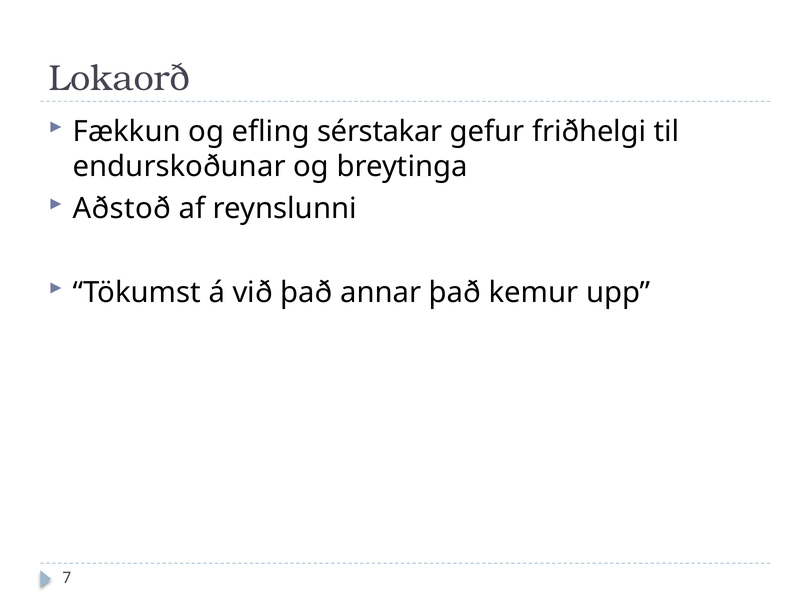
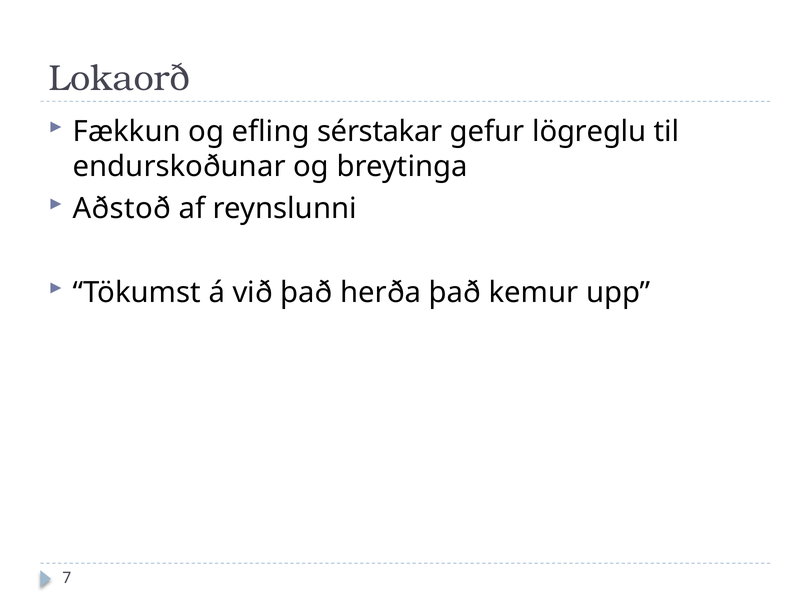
friðhelgi: friðhelgi -> lögreglu
annar: annar -> herða
